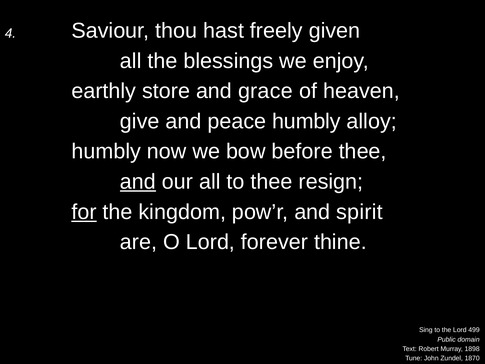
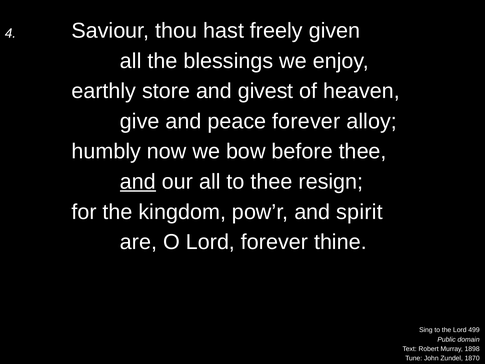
grace: grace -> givest
peace humbly: humbly -> forever
for underline: present -> none
